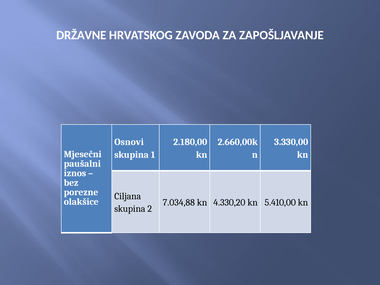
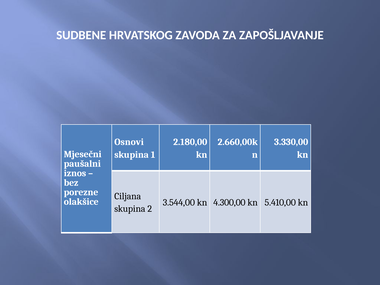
DRŽAVNE: DRŽAVNE -> SUDBENE
7.034,88: 7.034,88 -> 3.544,00
4.330,20: 4.330,20 -> 4.300,00
